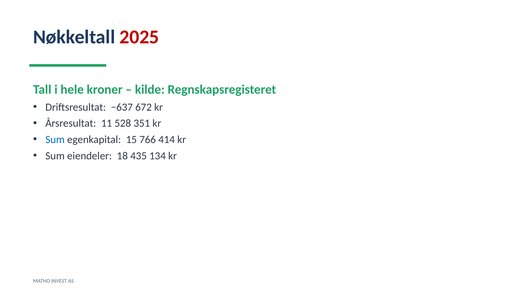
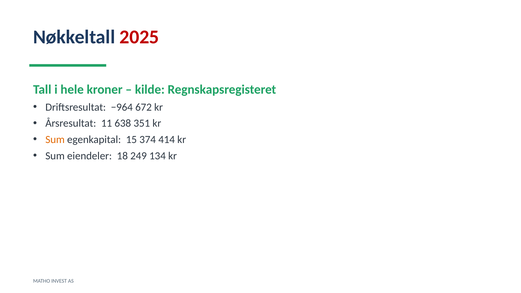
−637: −637 -> −964
528: 528 -> 638
Sum at (55, 140) colour: blue -> orange
766: 766 -> 374
435: 435 -> 249
